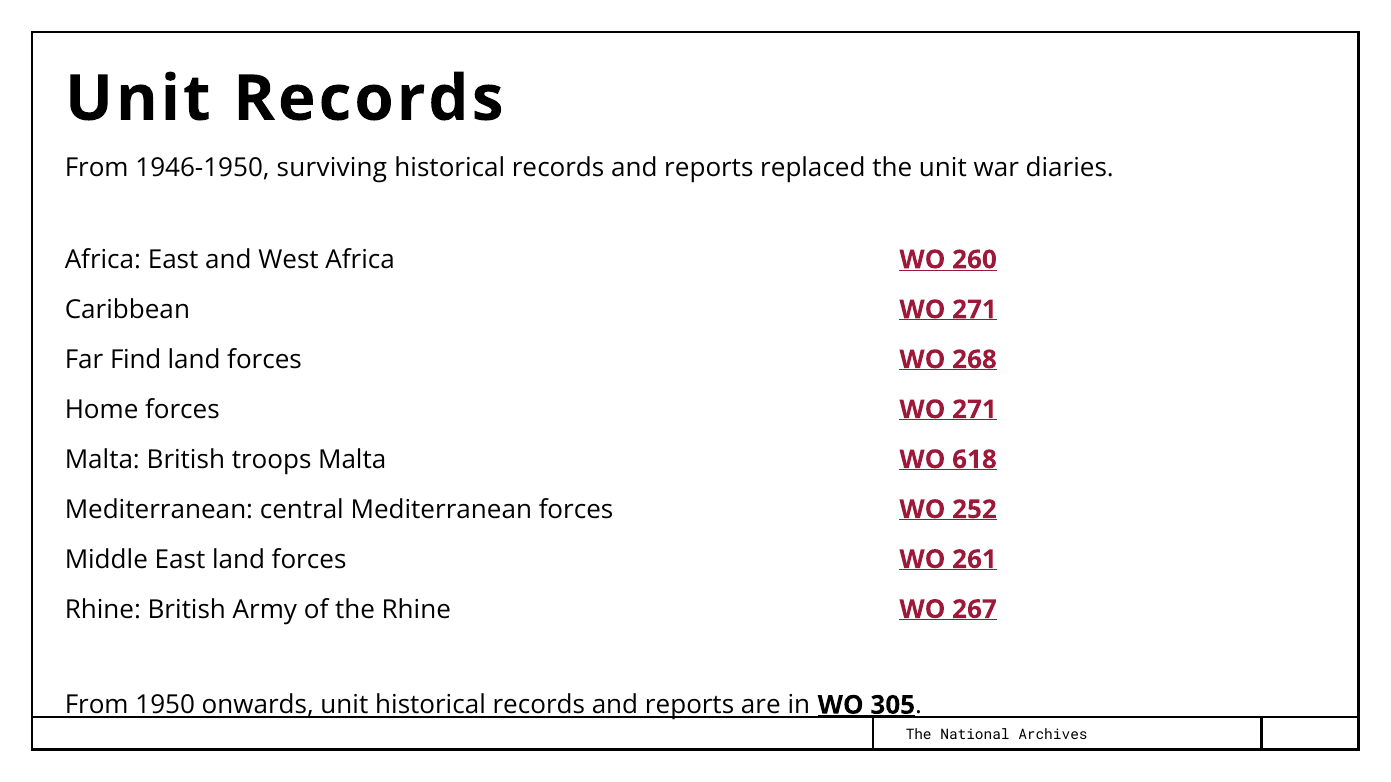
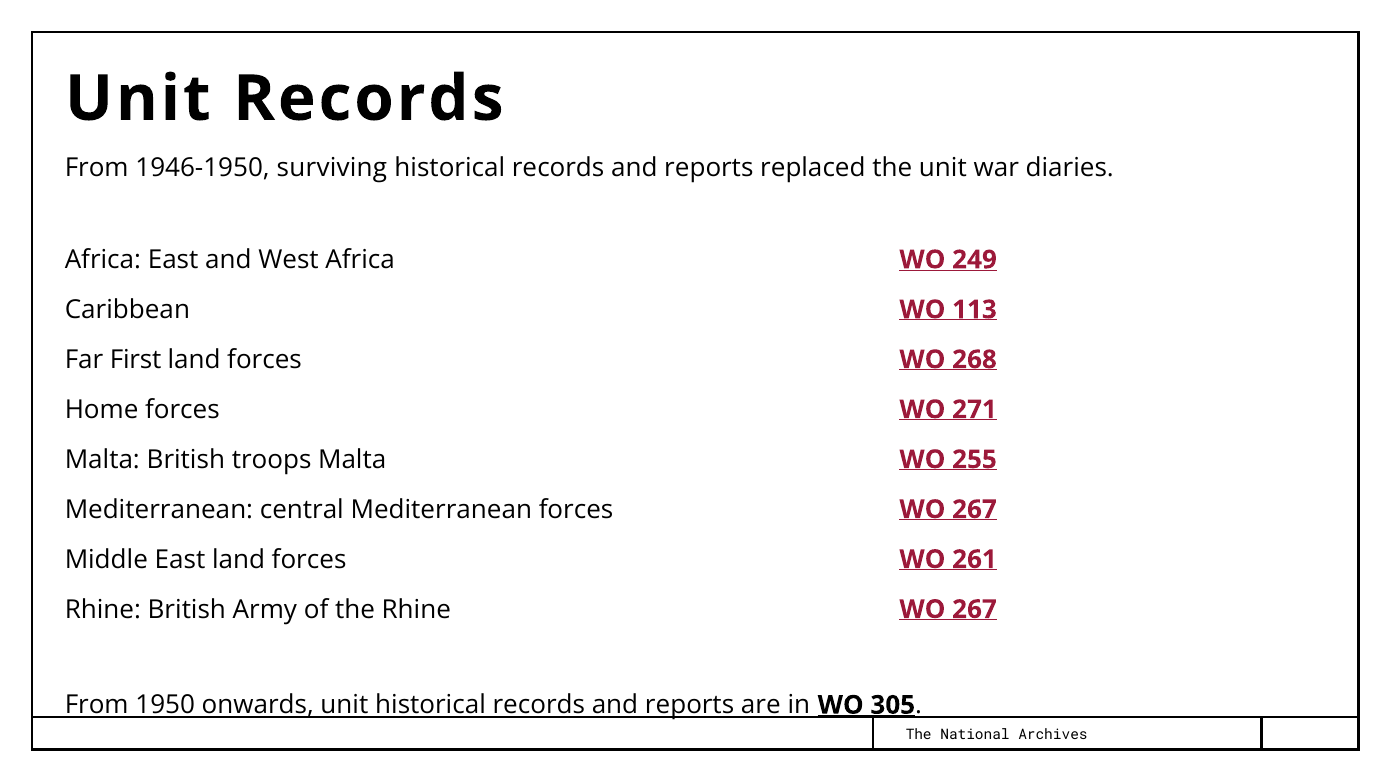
260: 260 -> 249
Caribbean WO 271: 271 -> 113
Find: Find -> First
618: 618 -> 255
forces WO 252: 252 -> 267
